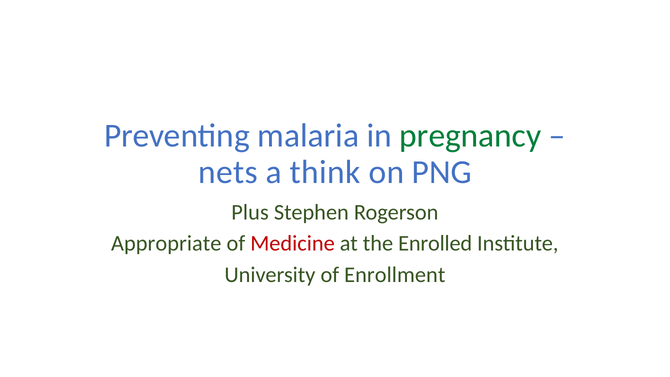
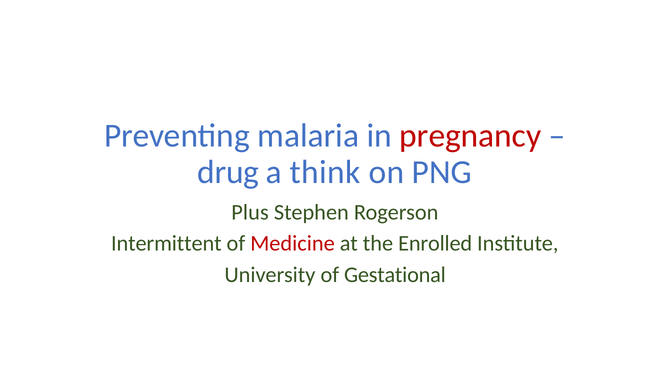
pregnancy colour: green -> red
nets: nets -> drug
Appropriate: Appropriate -> Intermittent
Enrollment: Enrollment -> Gestational
